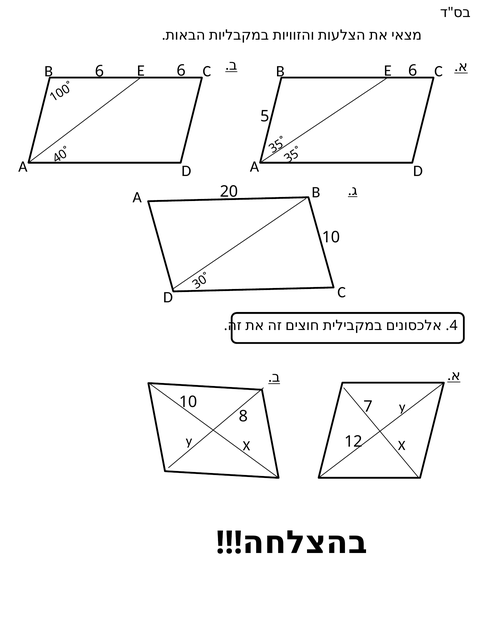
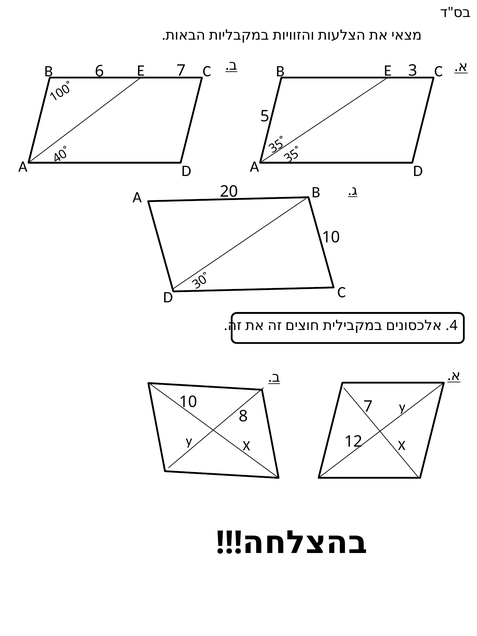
6 at (181, 71): 6 -> 7
6 at (413, 71): 6 -> 3
